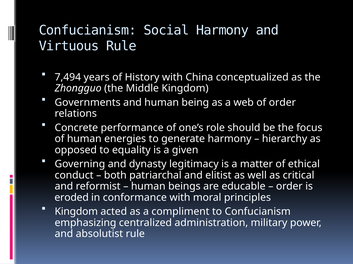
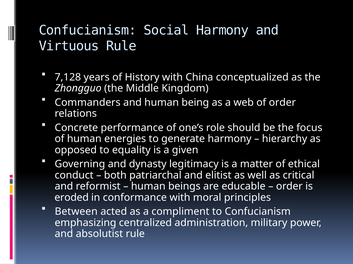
7,494: 7,494 -> 7,128
Governments: Governments -> Commanders
Kingdom at (76, 212): Kingdom -> Between
